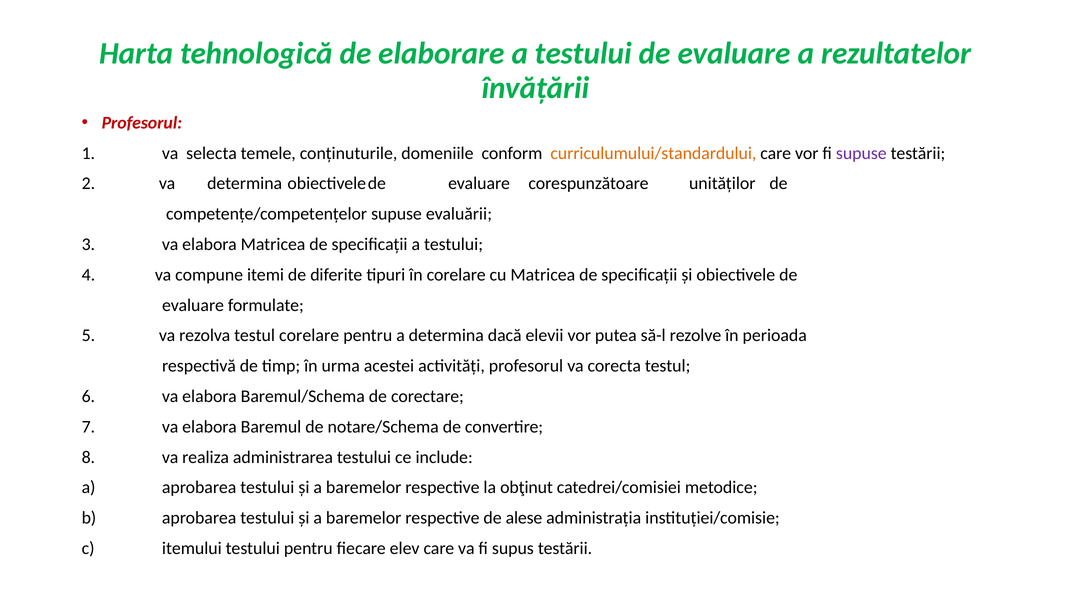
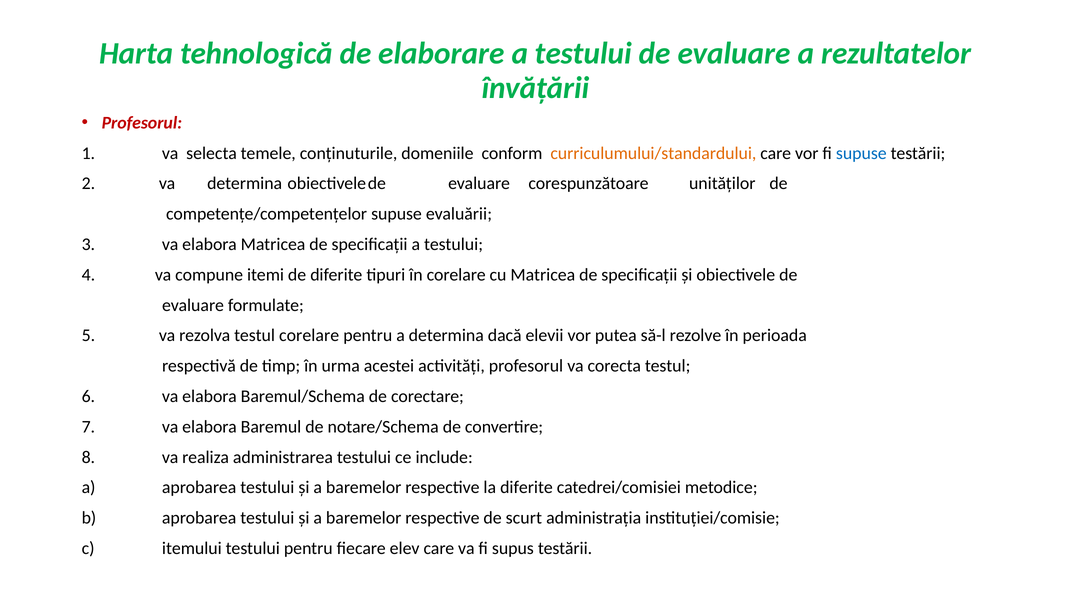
supuse at (861, 153) colour: purple -> blue
la obţinut: obţinut -> diferite
alese: alese -> scurt
